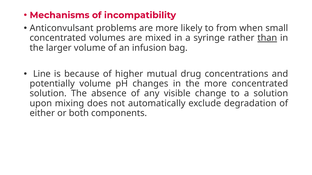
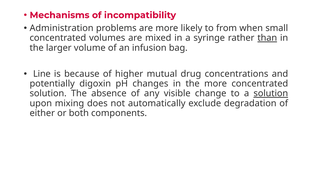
Anticonvulsant: Anticonvulsant -> Administration
potentially volume: volume -> digoxin
solution at (271, 94) underline: none -> present
